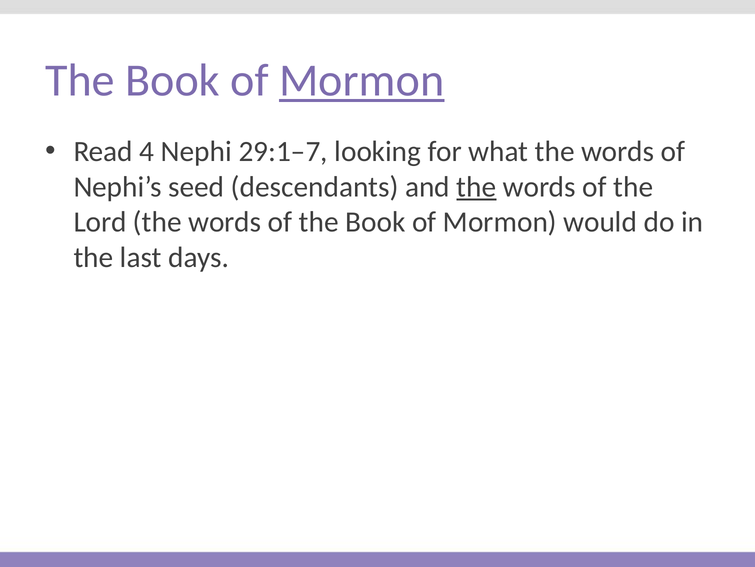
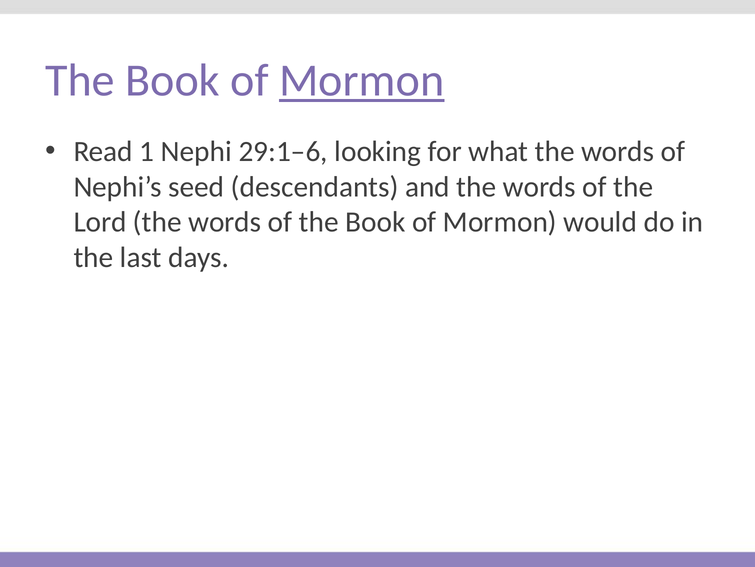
4: 4 -> 1
29:1–7: 29:1–7 -> 29:1–6
the at (476, 187) underline: present -> none
